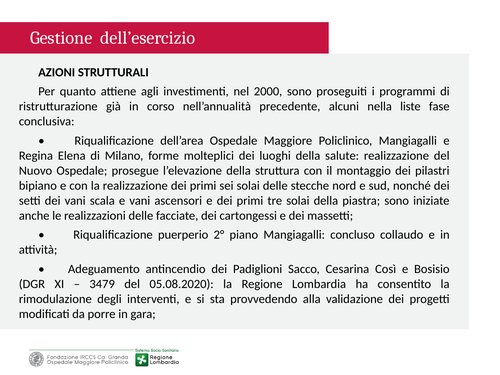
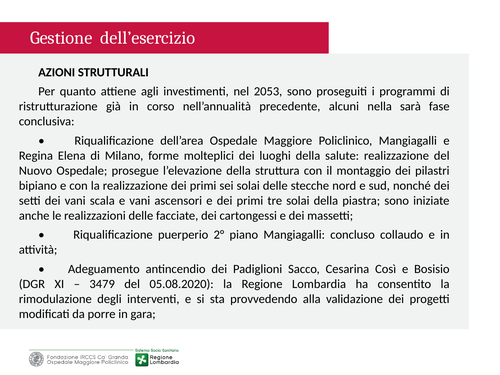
2000: 2000 -> 2053
liste: liste -> sarà
